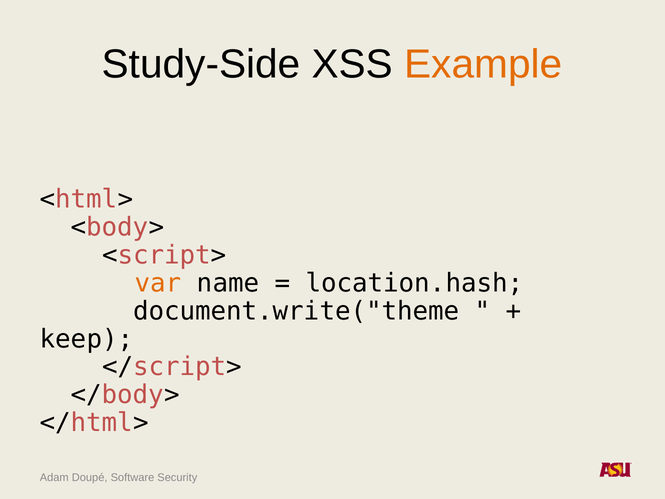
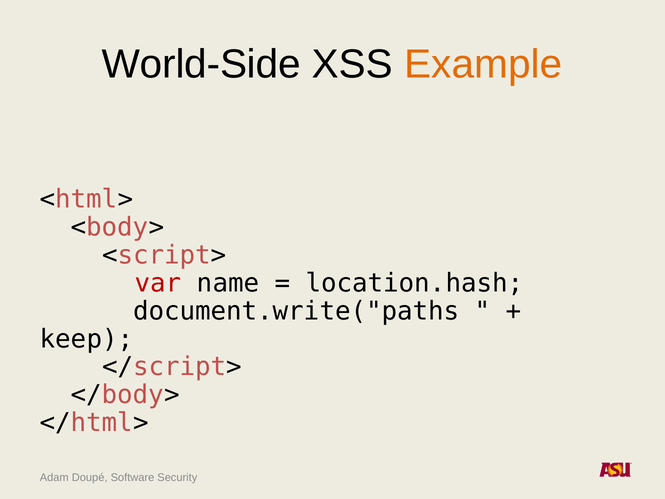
Study-Side: Study-Side -> World-Side
var colour: orange -> red
document.write("theme: document.write("theme -> document.write("paths
